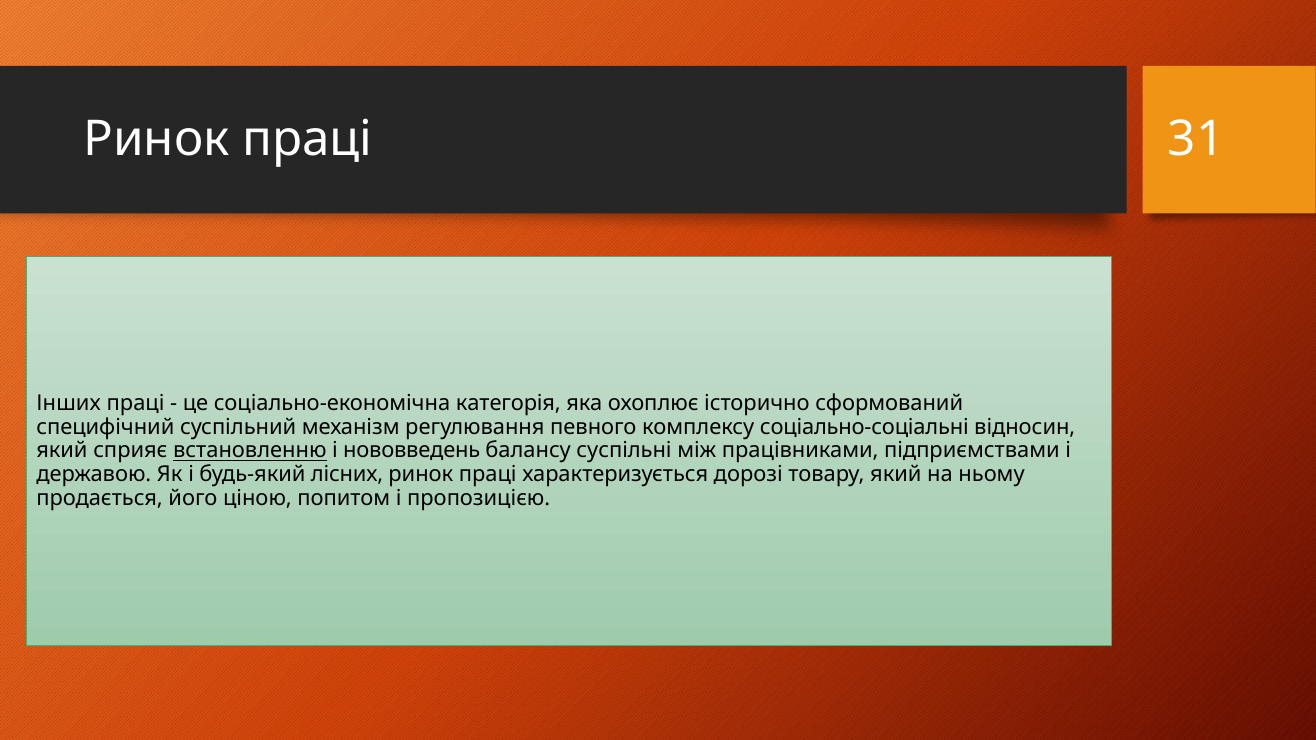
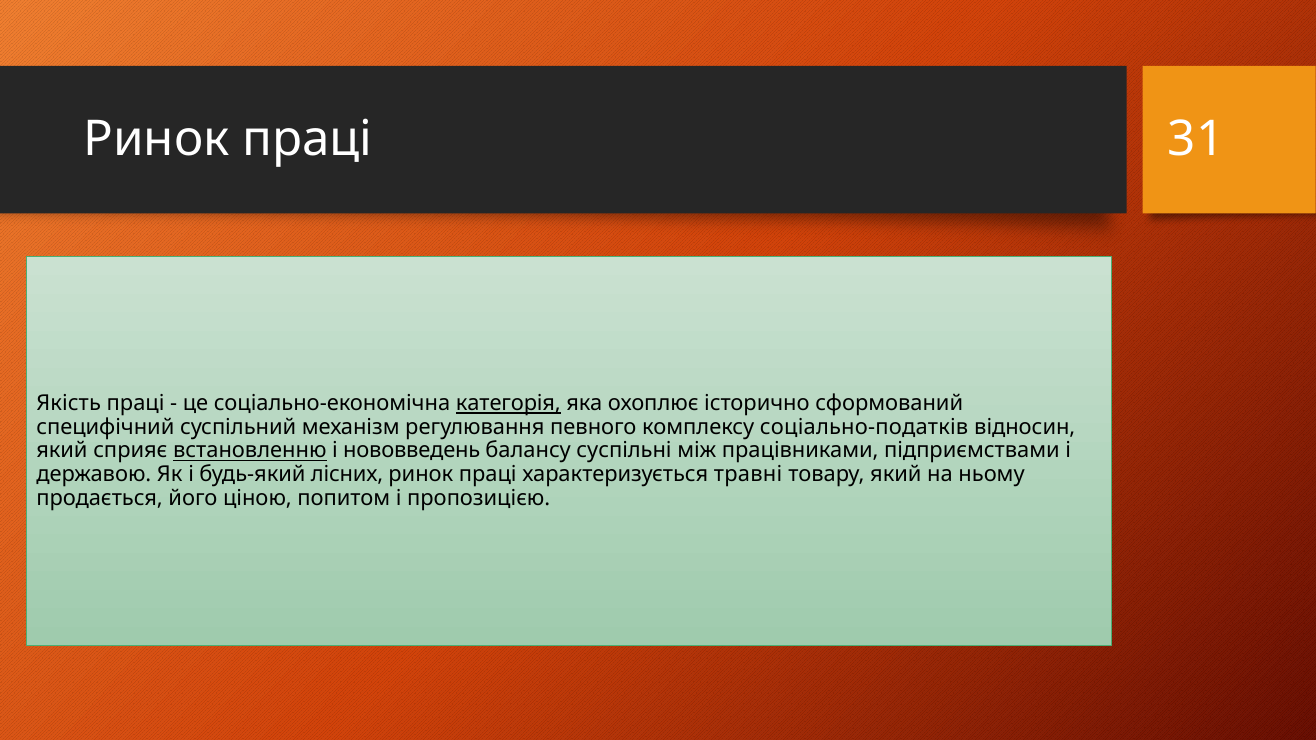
Інших: Інших -> Якість
категорія underline: none -> present
соціально-соціальні: соціально-соціальні -> соціально-податків
дорозі: дорозі -> травні
